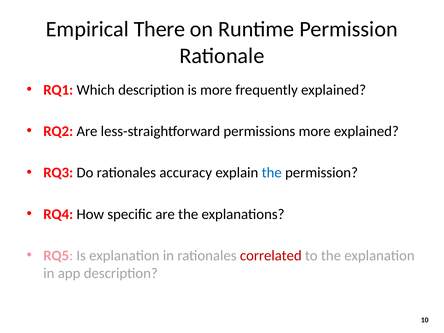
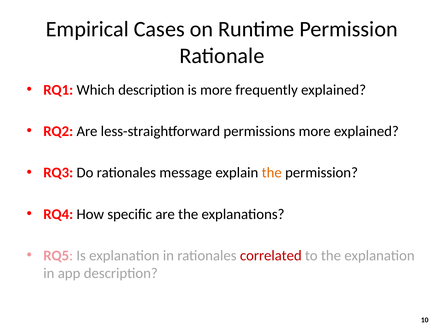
There: There -> Cases
accuracy: accuracy -> message
the at (272, 173) colour: blue -> orange
